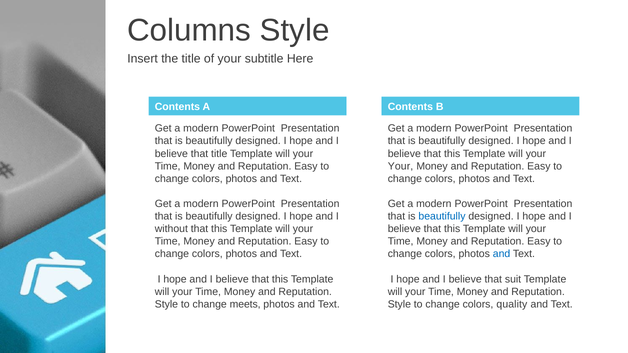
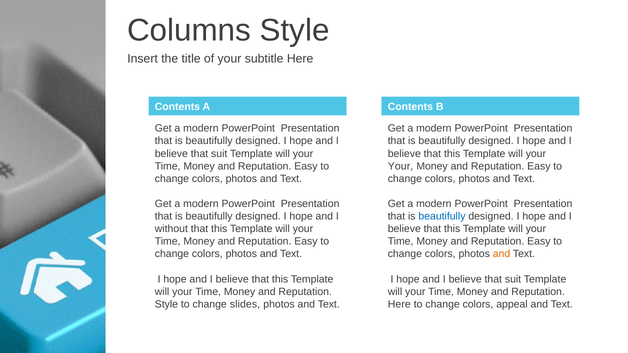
title at (219, 154): title -> suit
and at (502, 254) colour: blue -> orange
meets: meets -> slides
Style at (399, 304): Style -> Here
quality: quality -> appeal
